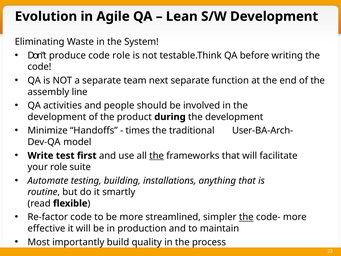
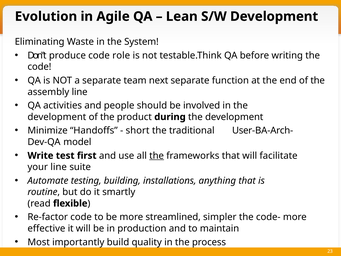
times: times -> short
your role: role -> line
the at (246, 217) underline: present -> none
